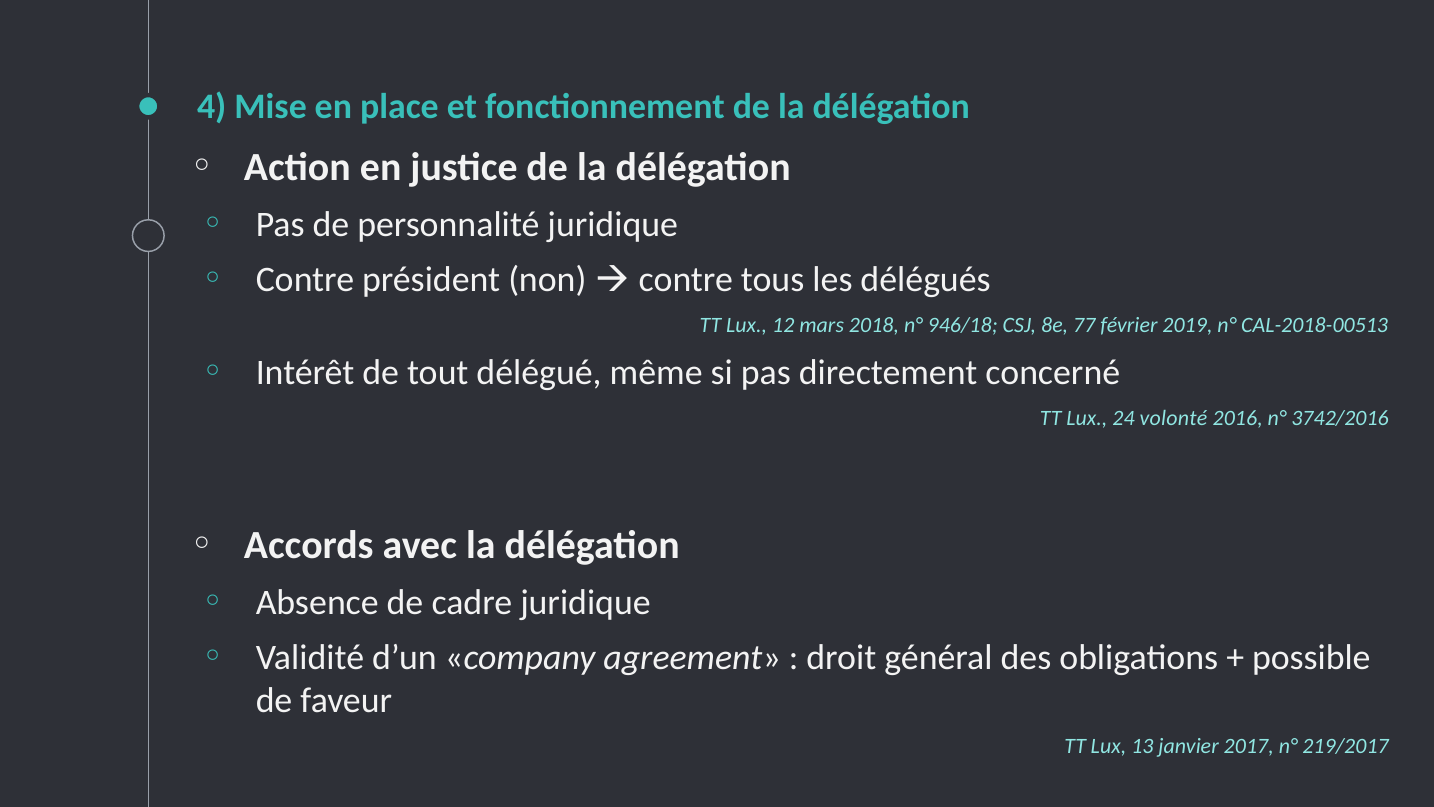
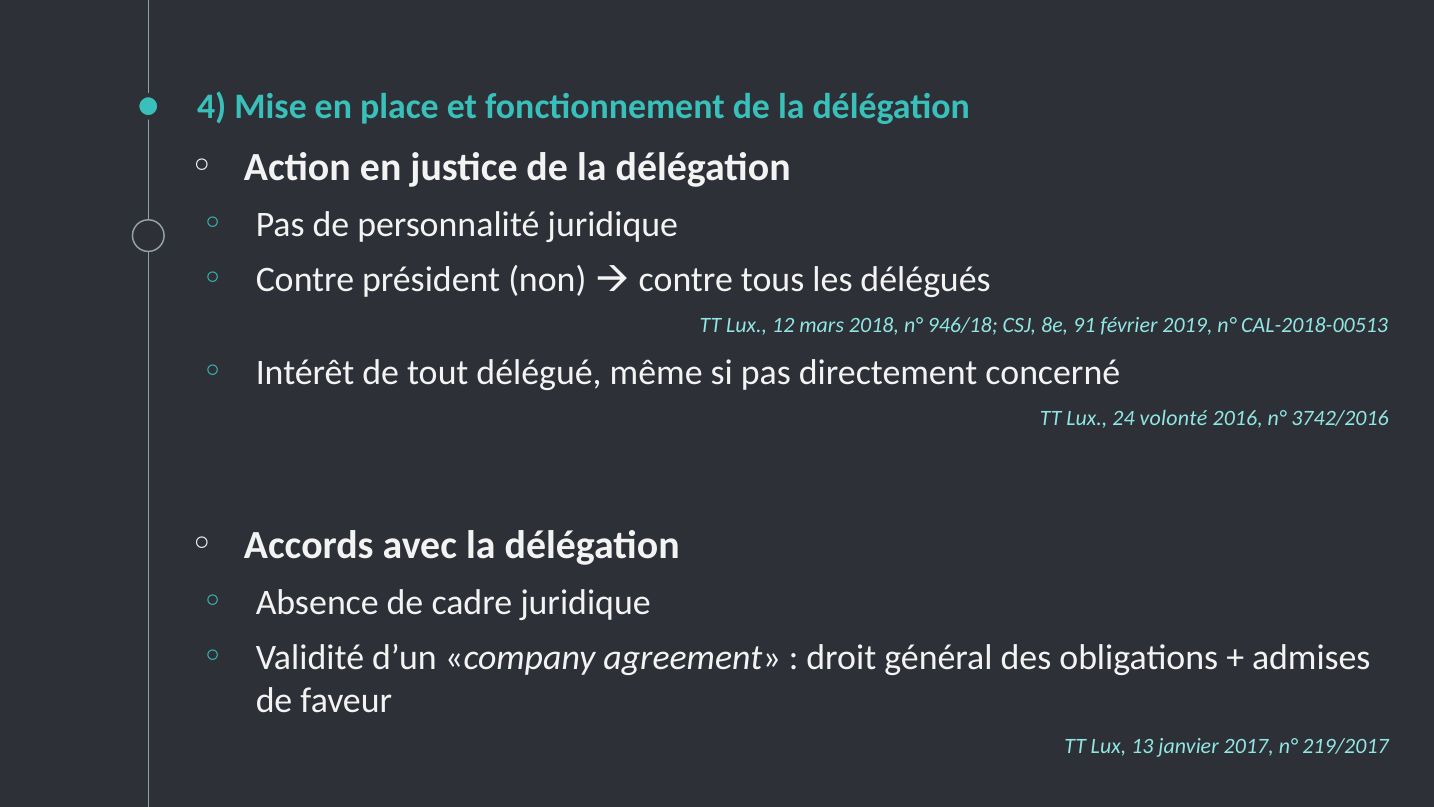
77: 77 -> 91
possible: possible -> admises
